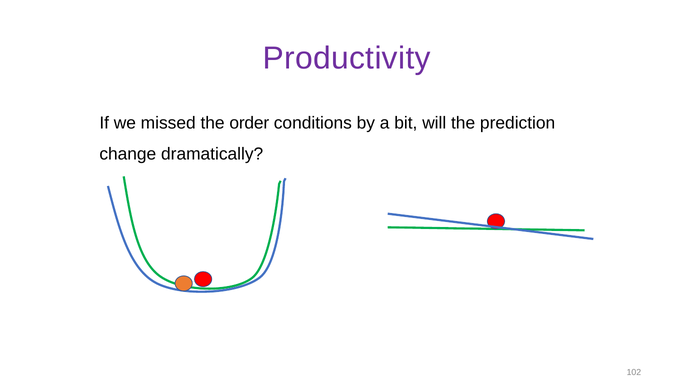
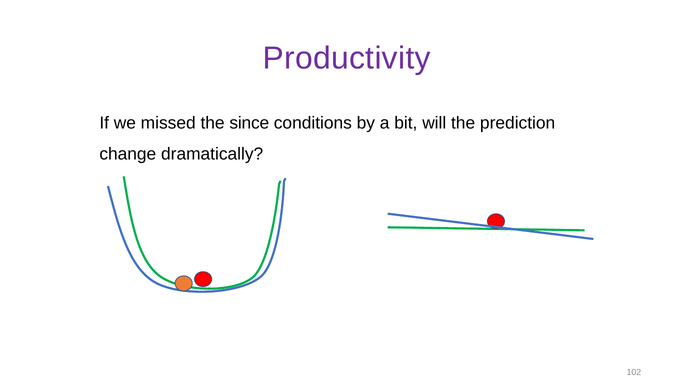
order: order -> since
